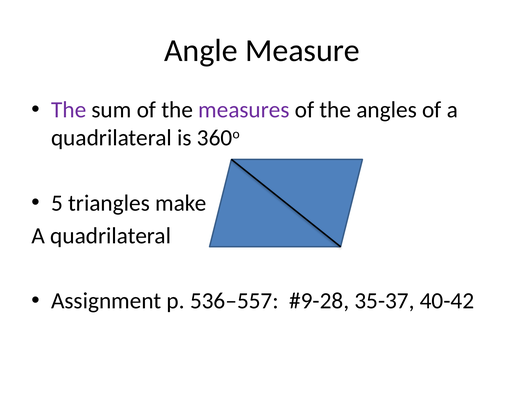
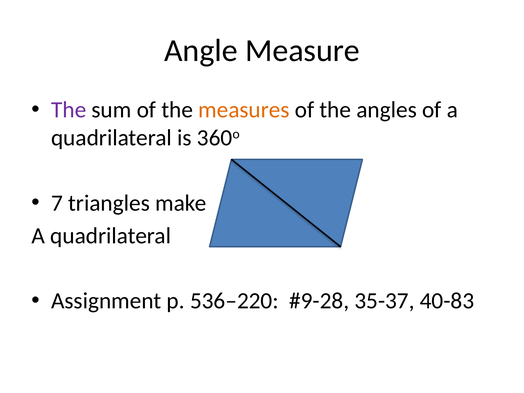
measures colour: purple -> orange
5: 5 -> 7
536–557: 536–557 -> 536–220
40-42: 40-42 -> 40-83
